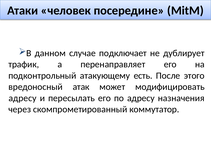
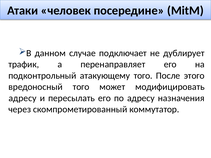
атакующему есть: есть -> того
вредоносный атак: атак -> того
